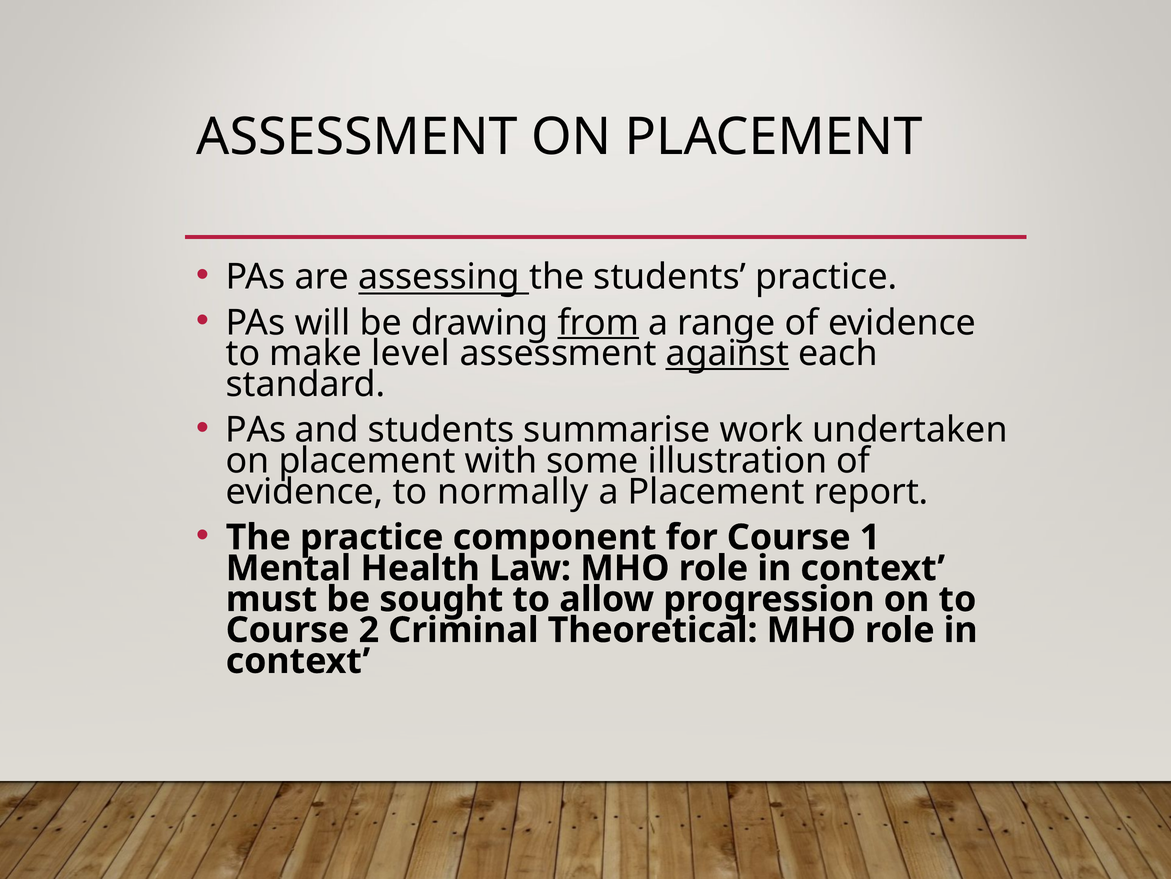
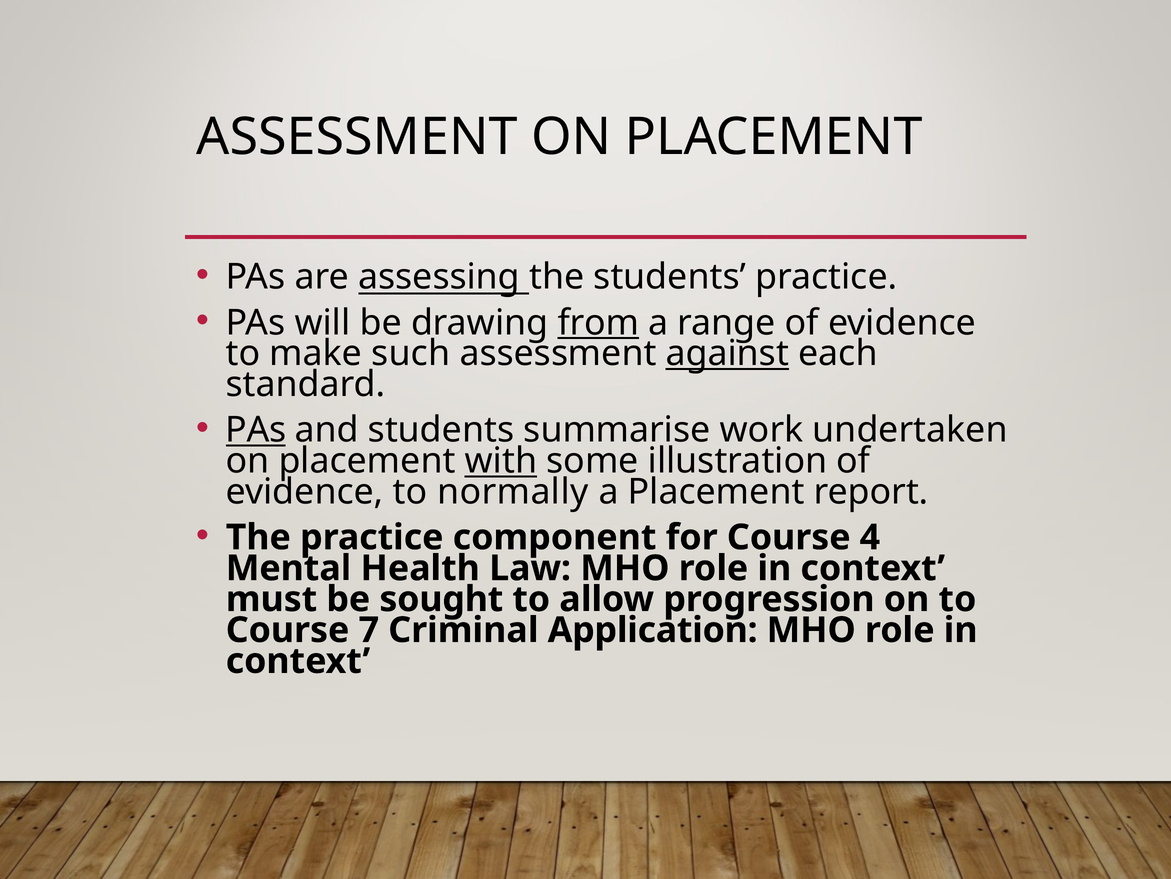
level: level -> such
PAs at (256, 430) underline: none -> present
with underline: none -> present
1: 1 -> 4
2: 2 -> 7
Theoretical: Theoretical -> Application
